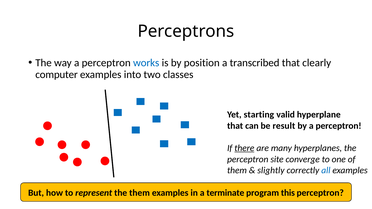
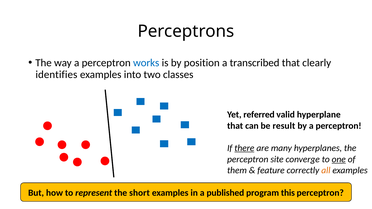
computer: computer -> identifies
starting: starting -> referred
one underline: none -> present
slightly: slightly -> feature
all colour: blue -> orange
the them: them -> short
terminate: terminate -> published
